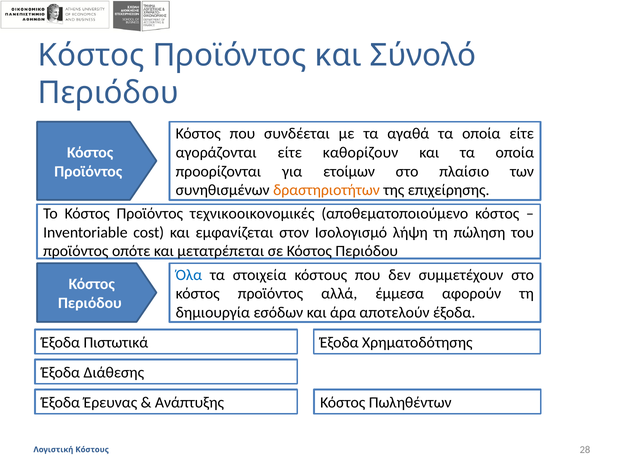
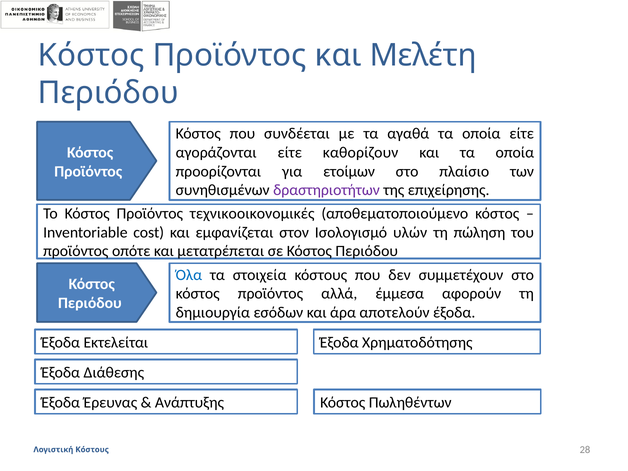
Σύνολό: Σύνολό -> Μελέτη
δραστηριοτήτων colour: orange -> purple
λήψη: λήψη -> υλών
Πιστωτικά: Πιστωτικά -> Εκτελείται
